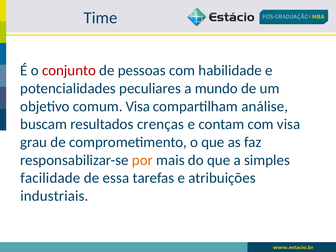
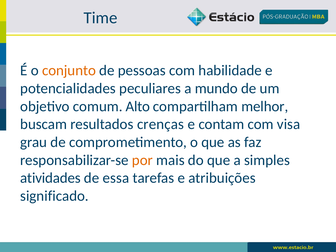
conjunto colour: red -> orange
comum Visa: Visa -> Alto
análise: análise -> melhor
facilidade: facilidade -> atividades
industriais: industriais -> significado
